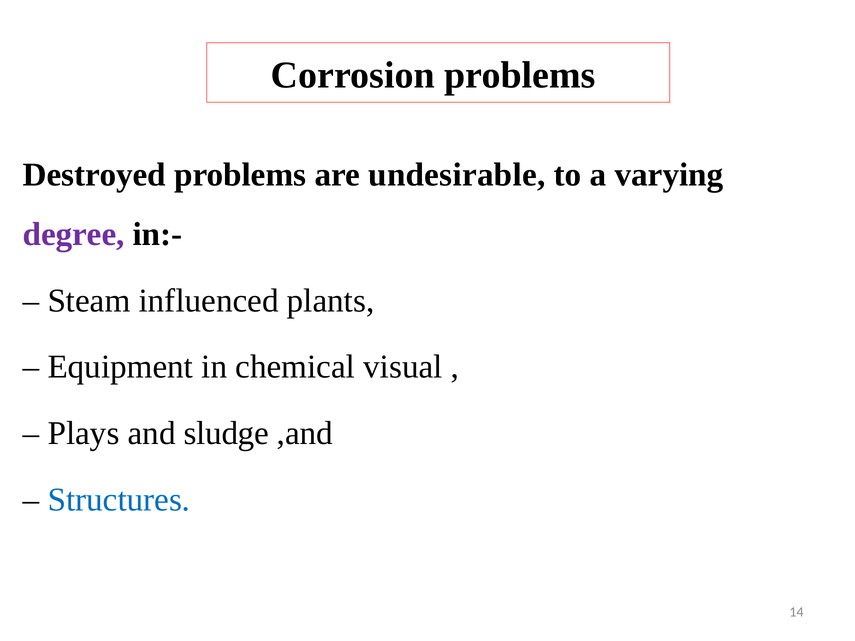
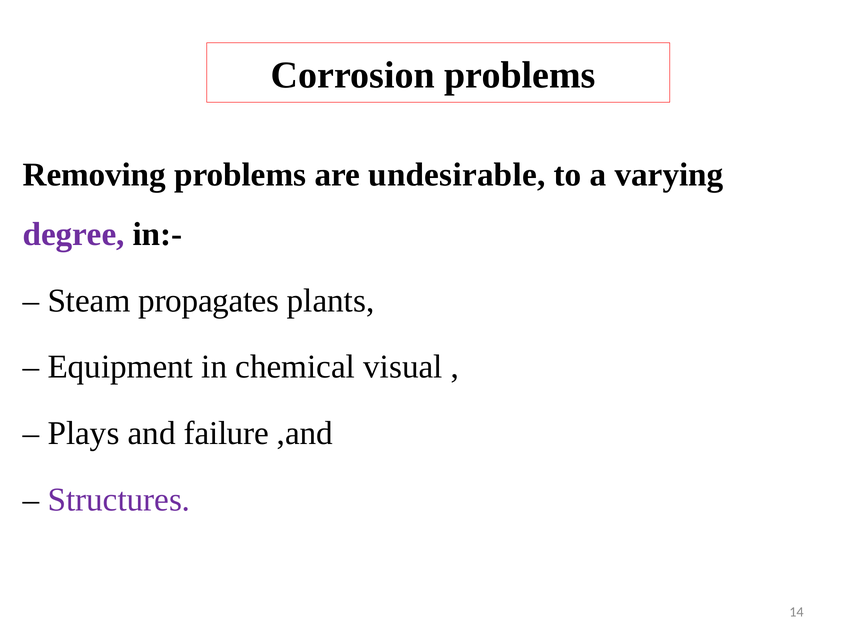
Destroyed: Destroyed -> Removing
influenced: influenced -> propagates
sludge: sludge -> failure
Structures colour: blue -> purple
